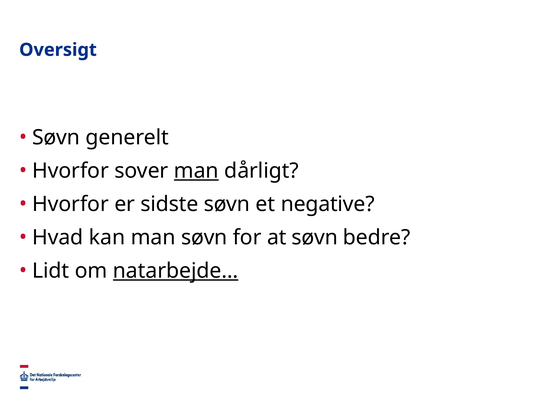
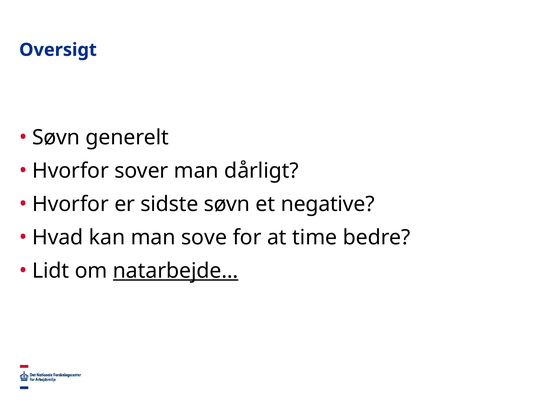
man at (196, 171) underline: present -> none
man søvn: søvn -> sove
at søvn: søvn -> time
